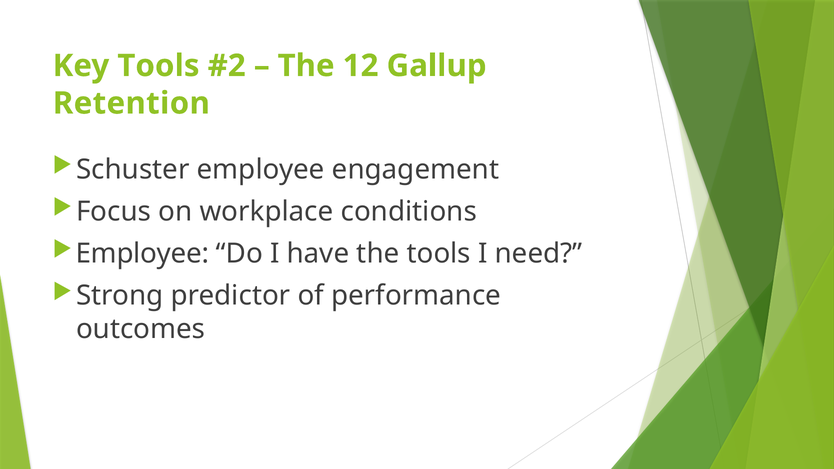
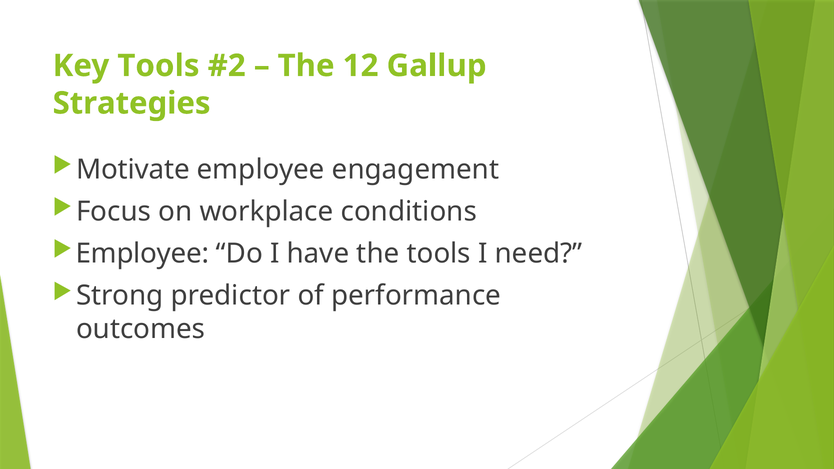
Retention: Retention -> Strategies
Schuster: Schuster -> Motivate
